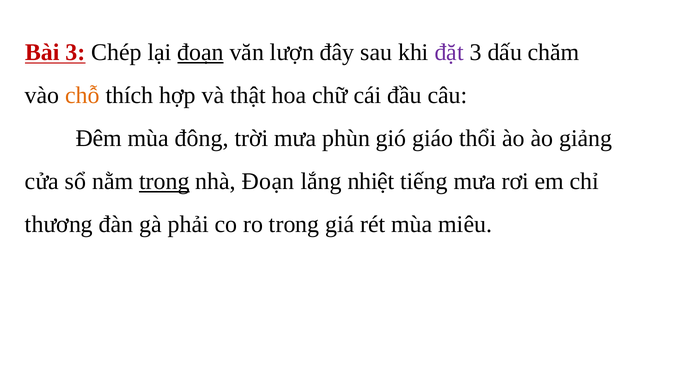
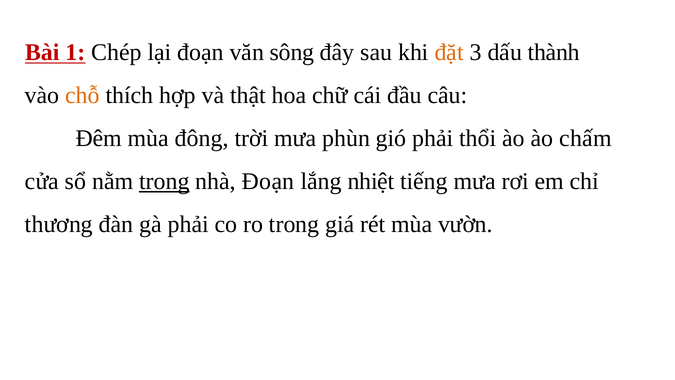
Bài 3: 3 -> 1
đoạn at (200, 52) underline: present -> none
lượn: lượn -> sông
đặt colour: purple -> orange
chăm: chăm -> thành
gió giáo: giáo -> phải
giảng: giảng -> chấm
miêu: miêu -> vườn
